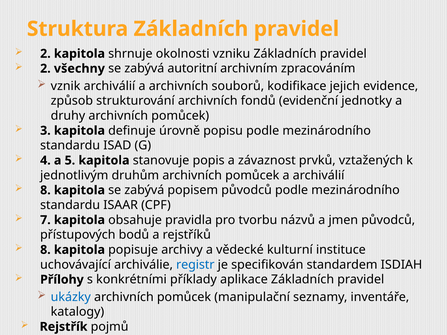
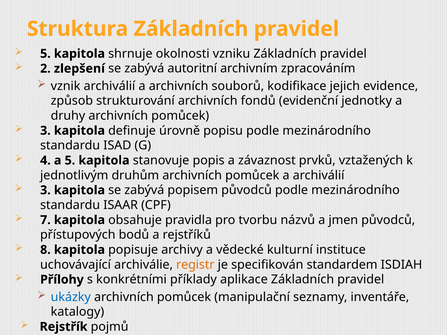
2 at (45, 54): 2 -> 5
všechny: všechny -> zlepšení
8 at (45, 190): 8 -> 3
registr colour: blue -> orange
